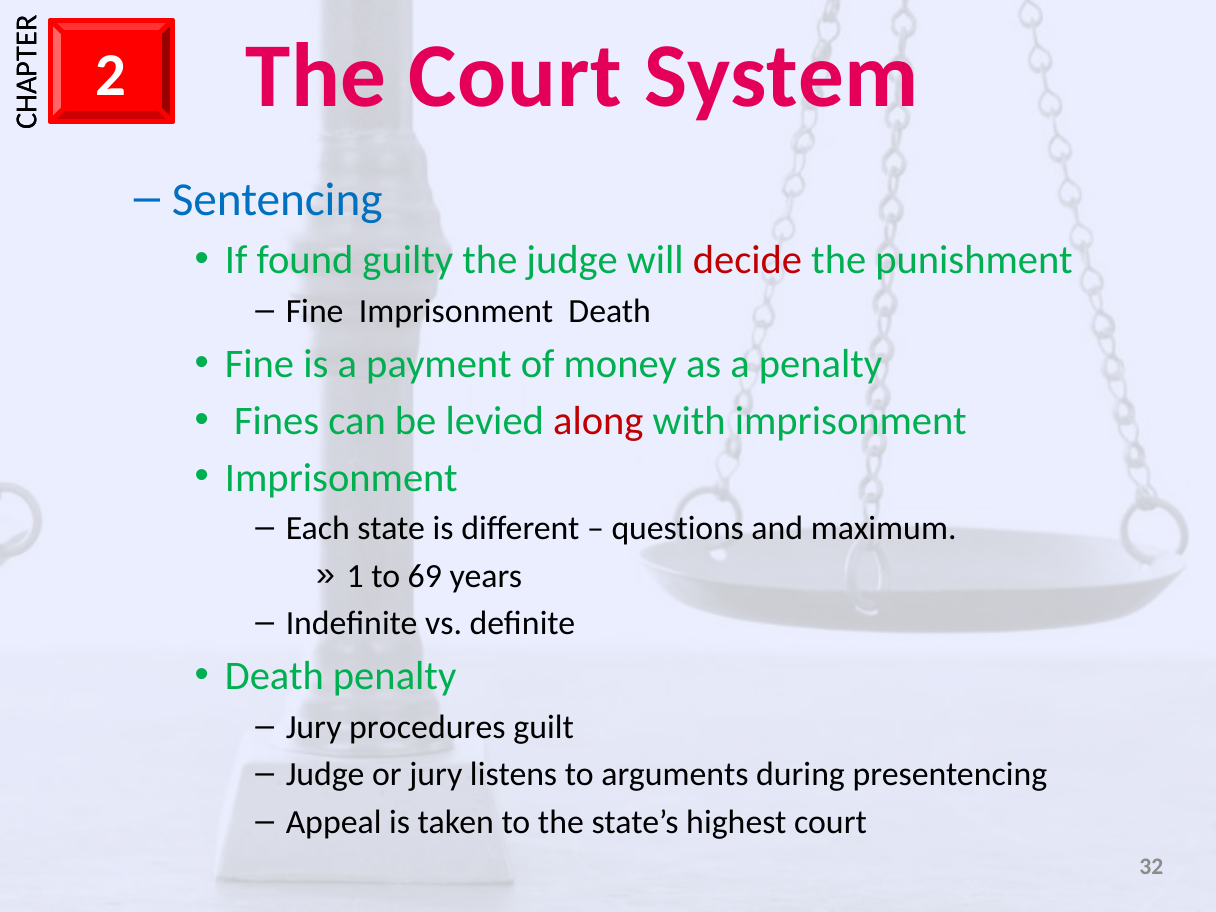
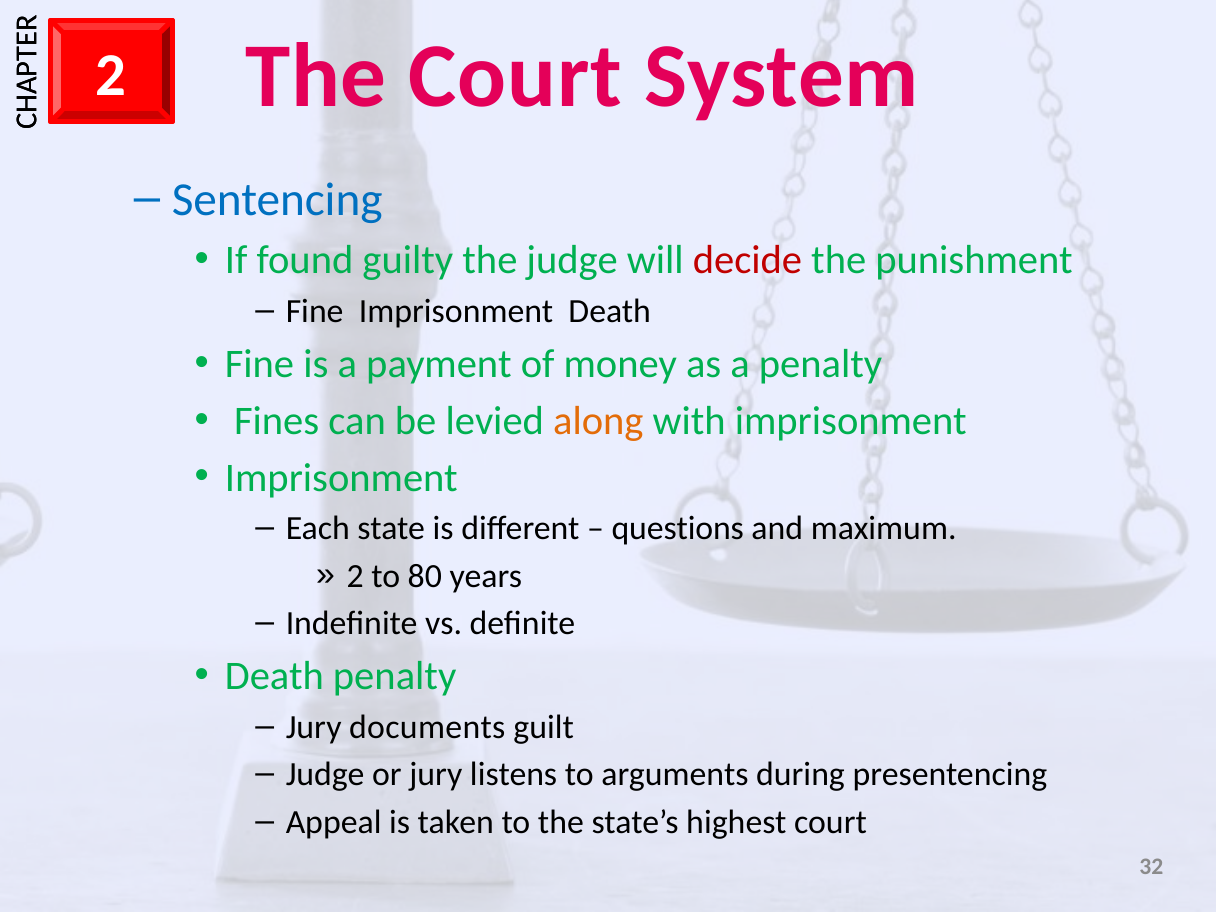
along colour: red -> orange
1 at (355, 576): 1 -> 2
69: 69 -> 80
procedures: procedures -> documents
